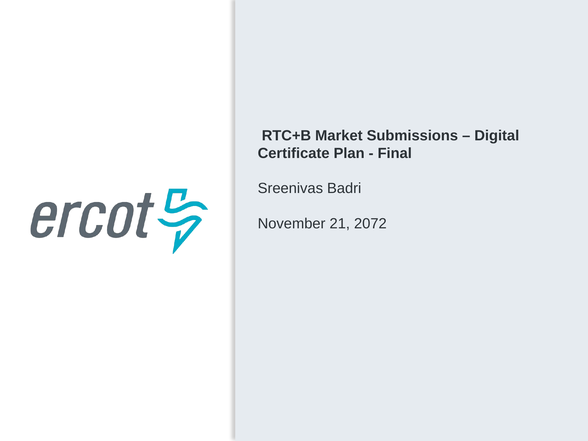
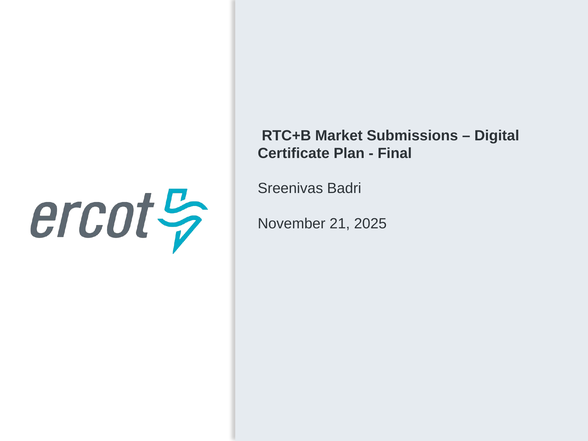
2072: 2072 -> 2025
